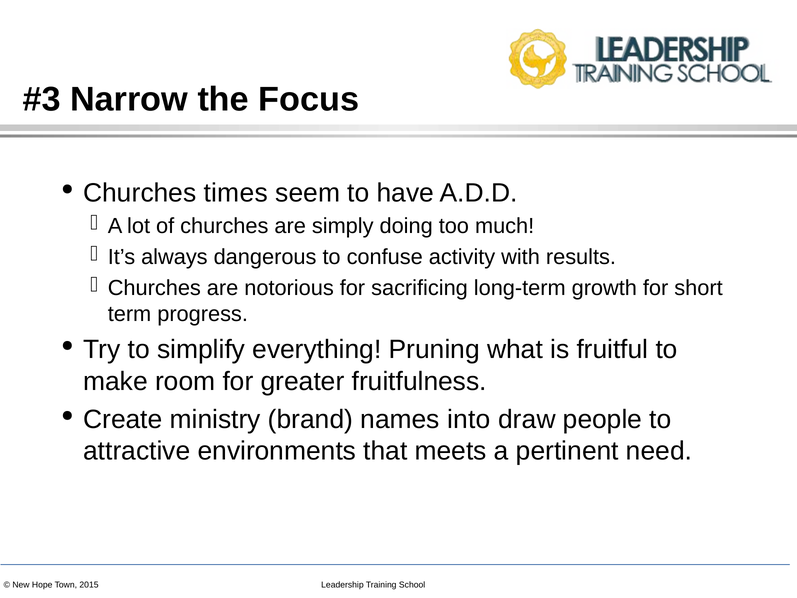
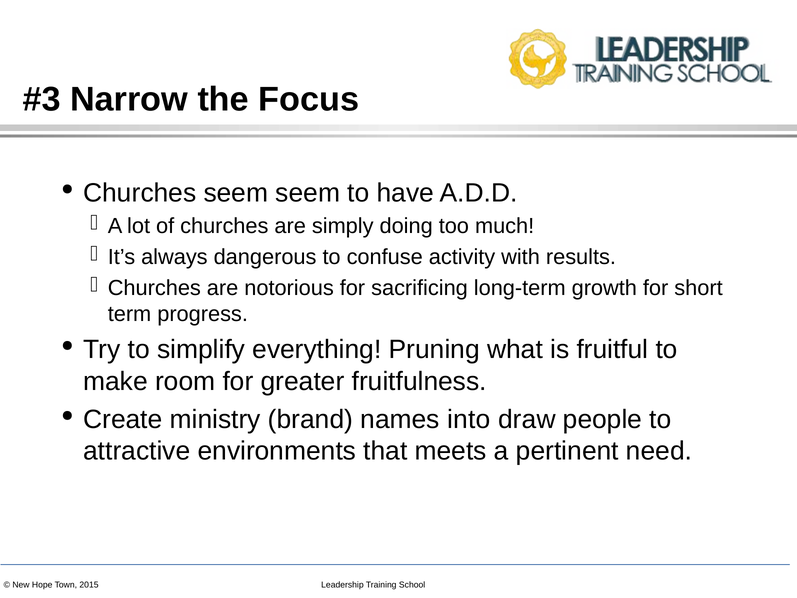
Churches times: times -> seem
